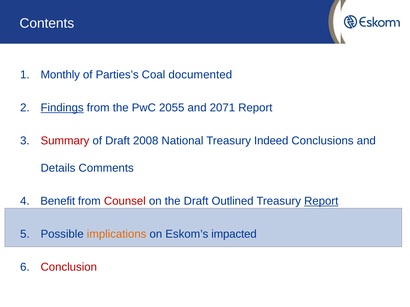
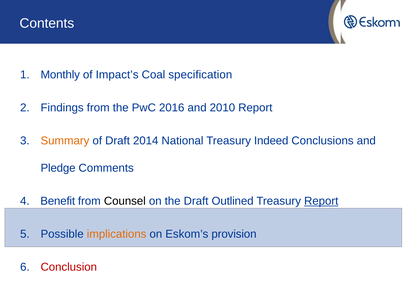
Parties’s: Parties’s -> Impact’s
documented: documented -> specification
Findings underline: present -> none
2055: 2055 -> 2016
2071: 2071 -> 2010
Summary colour: red -> orange
2008: 2008 -> 2014
Details: Details -> Pledge
Counsel colour: red -> black
impacted: impacted -> provision
